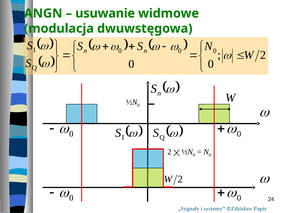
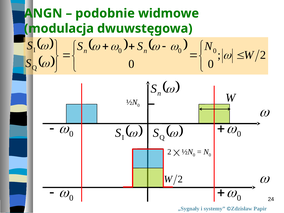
usuwanie: usuwanie -> podobnie
